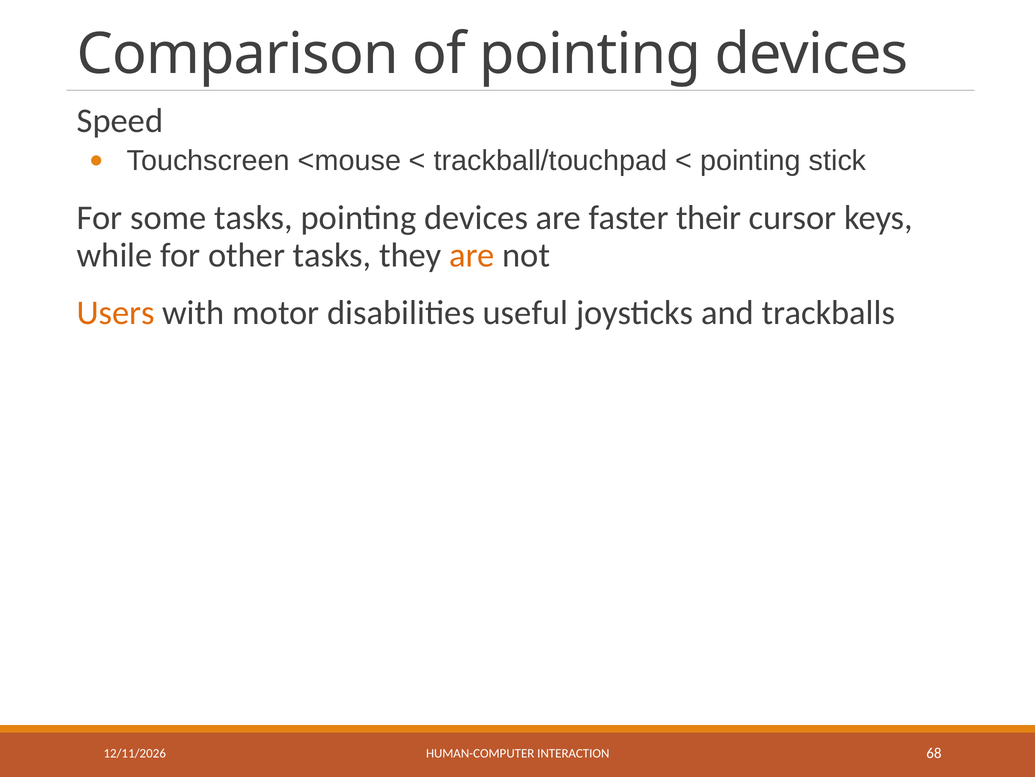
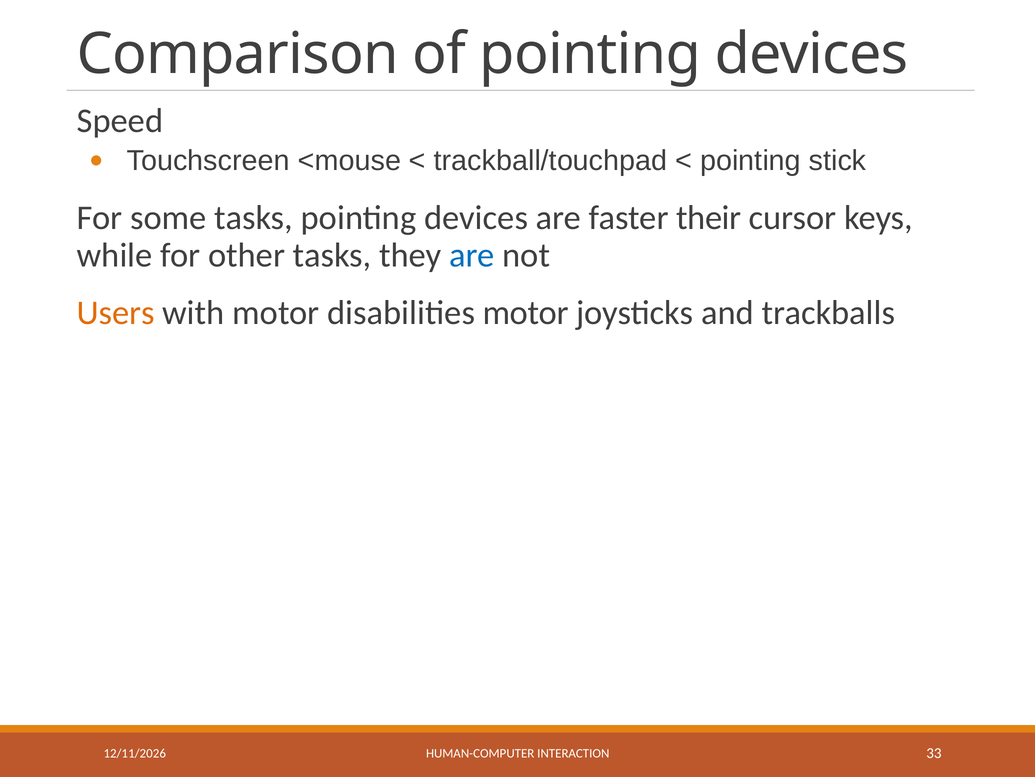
are at (472, 255) colour: orange -> blue
disabilities useful: useful -> motor
68: 68 -> 33
